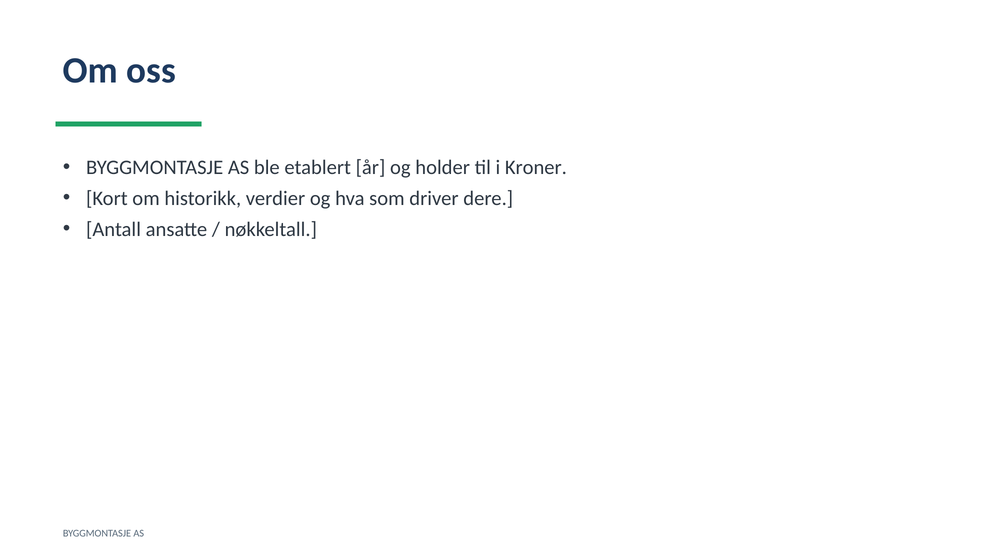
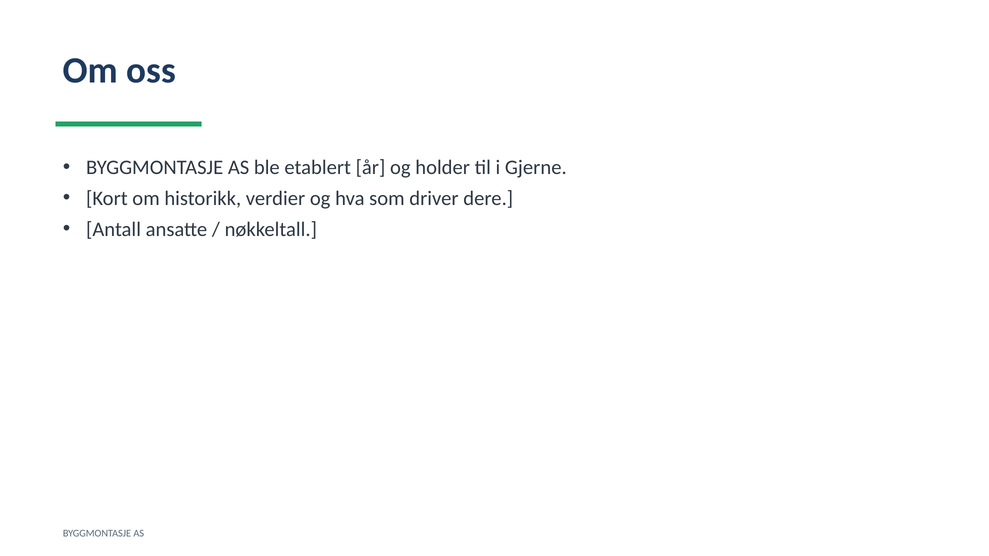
Kroner: Kroner -> Gjerne
